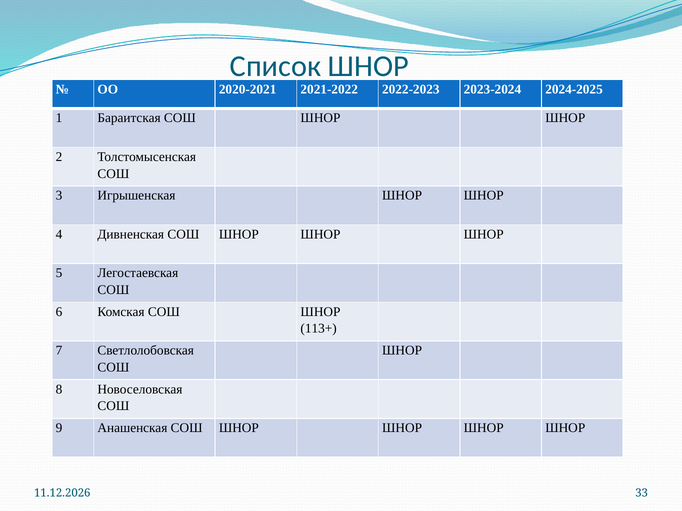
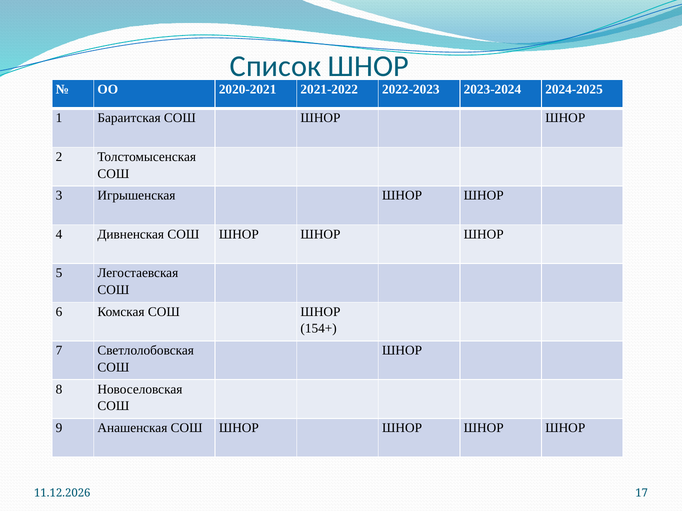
113+: 113+ -> 154+
33: 33 -> 17
